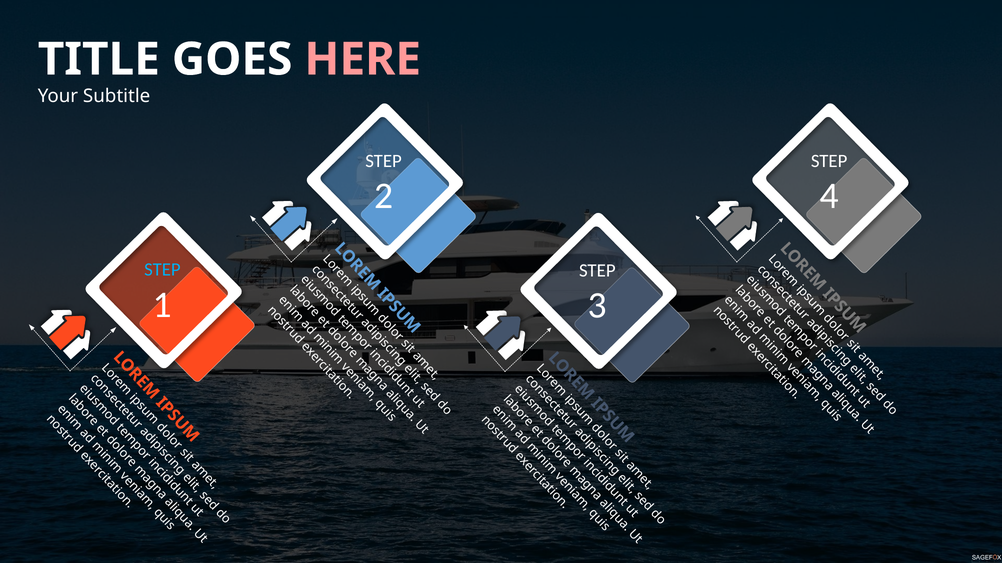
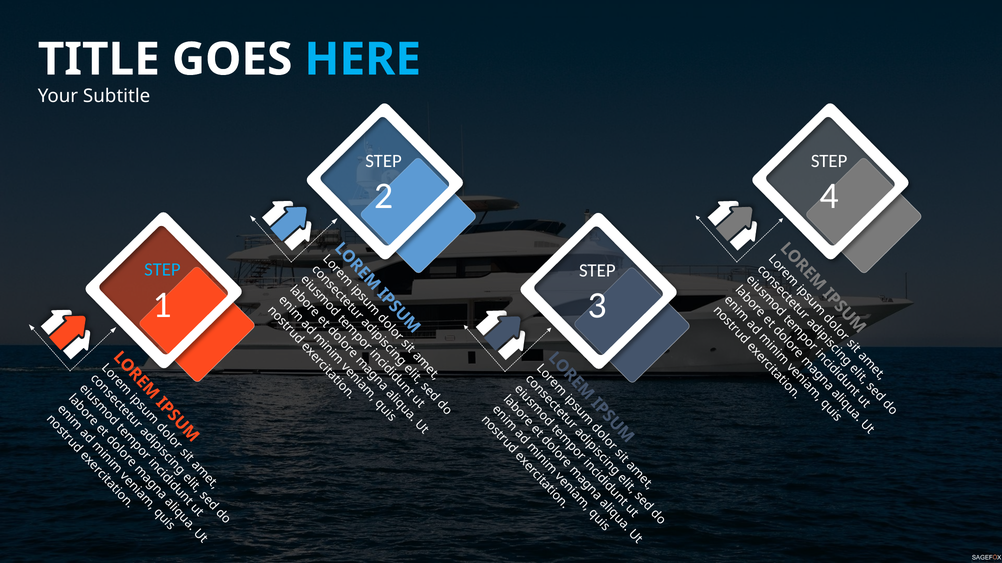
HERE colour: pink -> light blue
